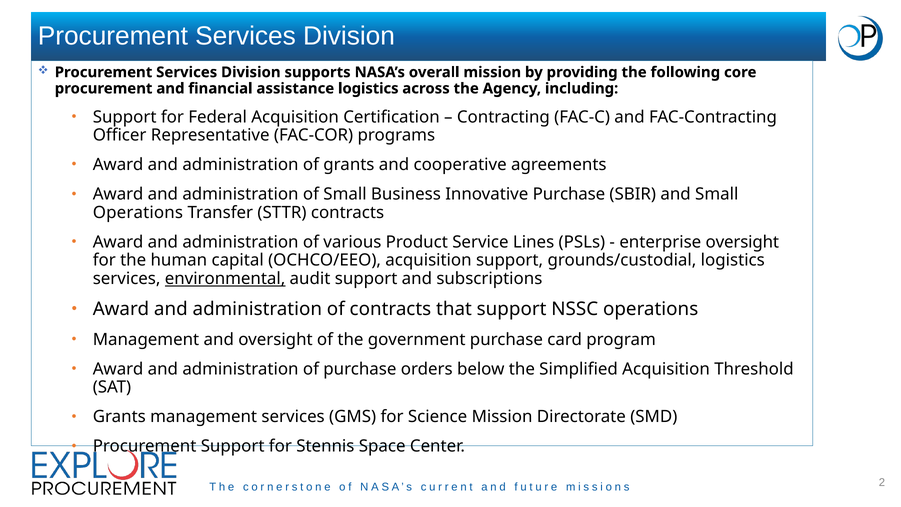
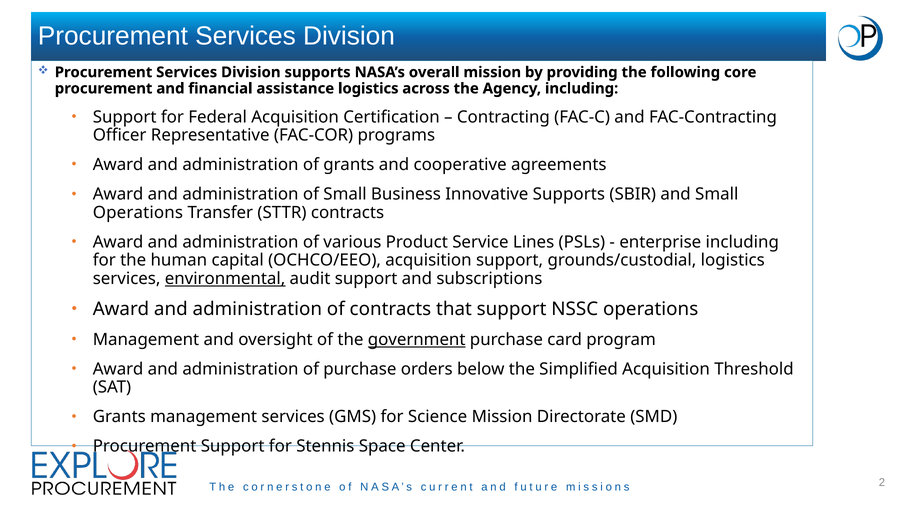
Innovative Purchase: Purchase -> Supports
enterprise oversight: oversight -> including
government underline: none -> present
